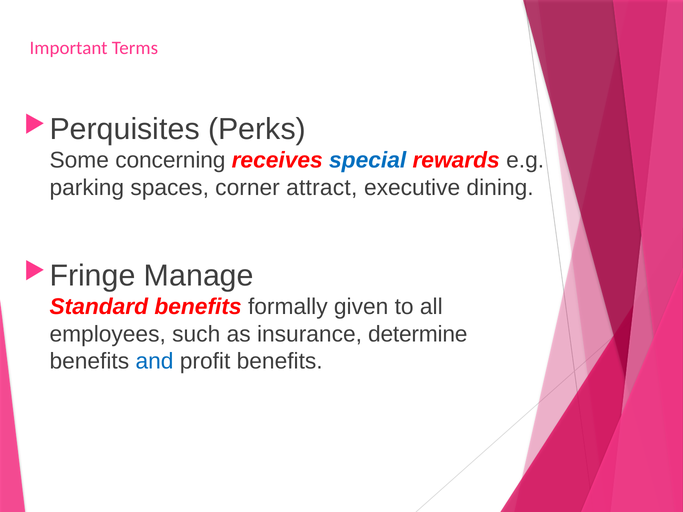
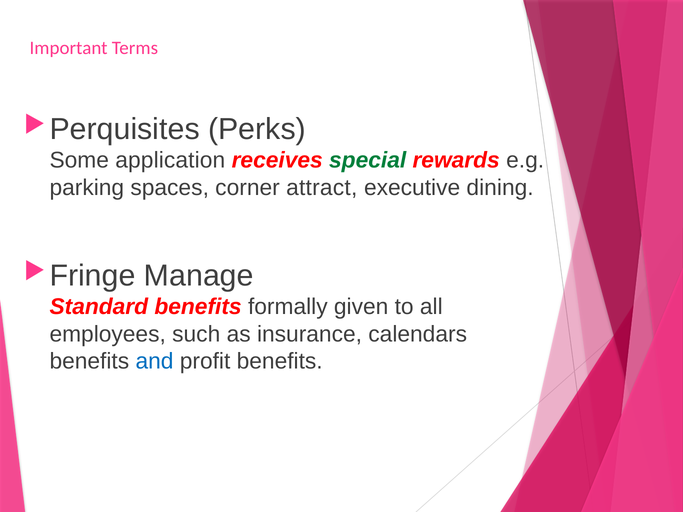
concerning: concerning -> application
special colour: blue -> green
determine: determine -> calendars
